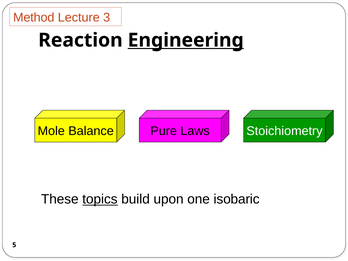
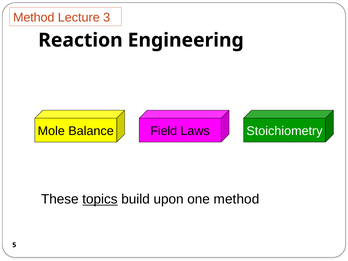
Engineering underline: present -> none
Pure: Pure -> Field
one isobaric: isobaric -> method
